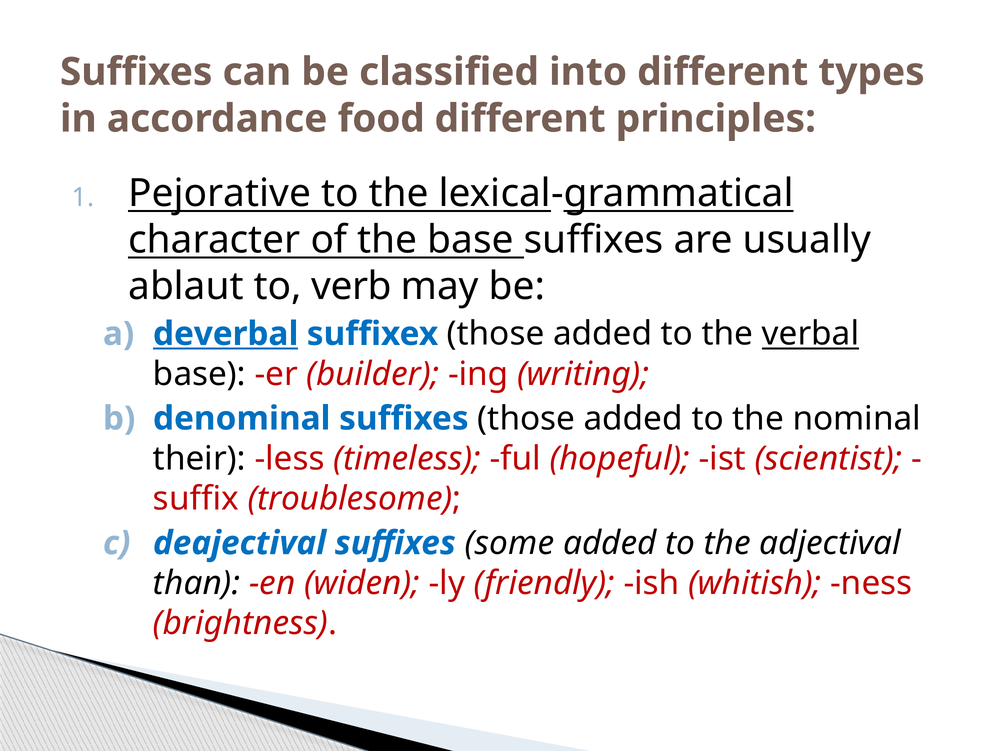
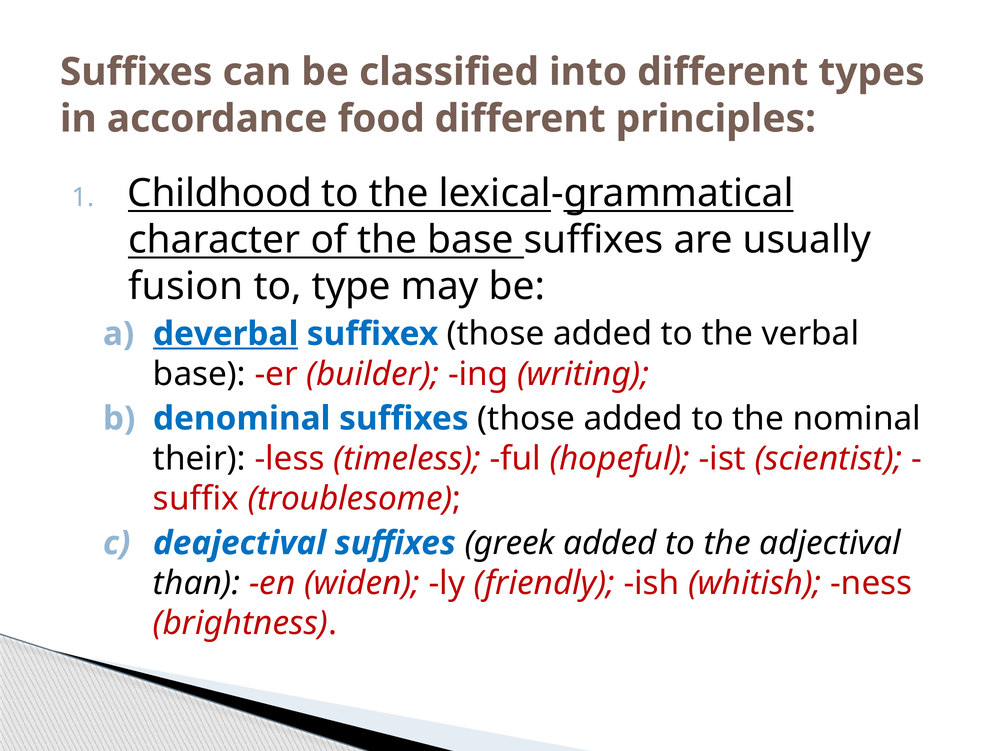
Pejorative: Pejorative -> Childhood
ablaut: ablaut -> fusion
verb: verb -> type
verbal underline: present -> none
some: some -> greek
